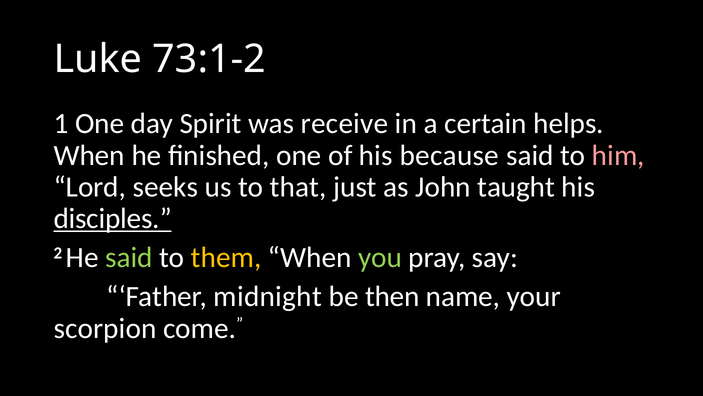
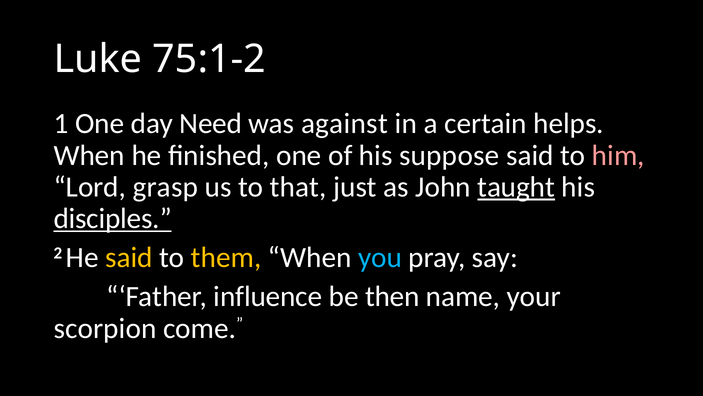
73:1-2: 73:1-2 -> 75:1-2
Spirit: Spirit -> Need
receive: receive -> against
because: because -> suppose
seeks: seeks -> grasp
taught underline: none -> present
said at (129, 257) colour: light green -> yellow
you colour: light green -> light blue
midnight: midnight -> influence
